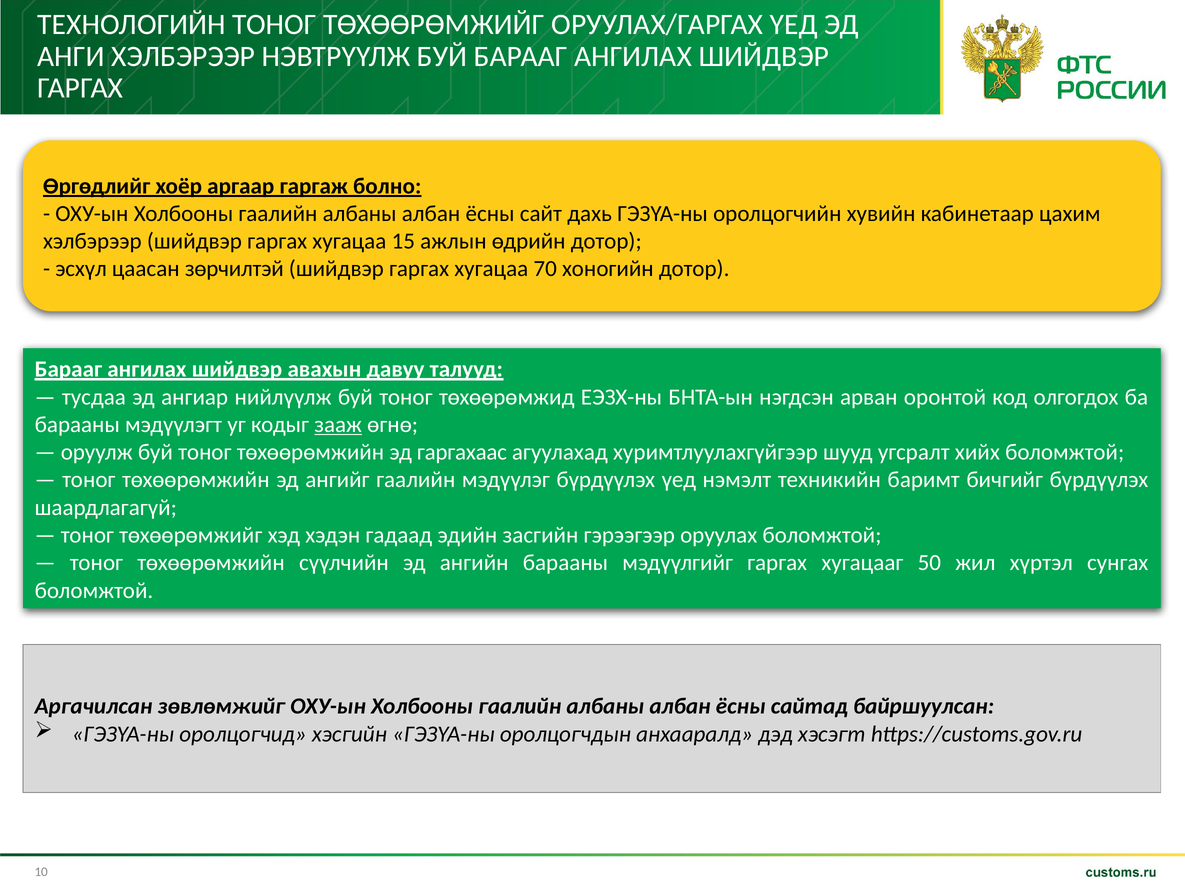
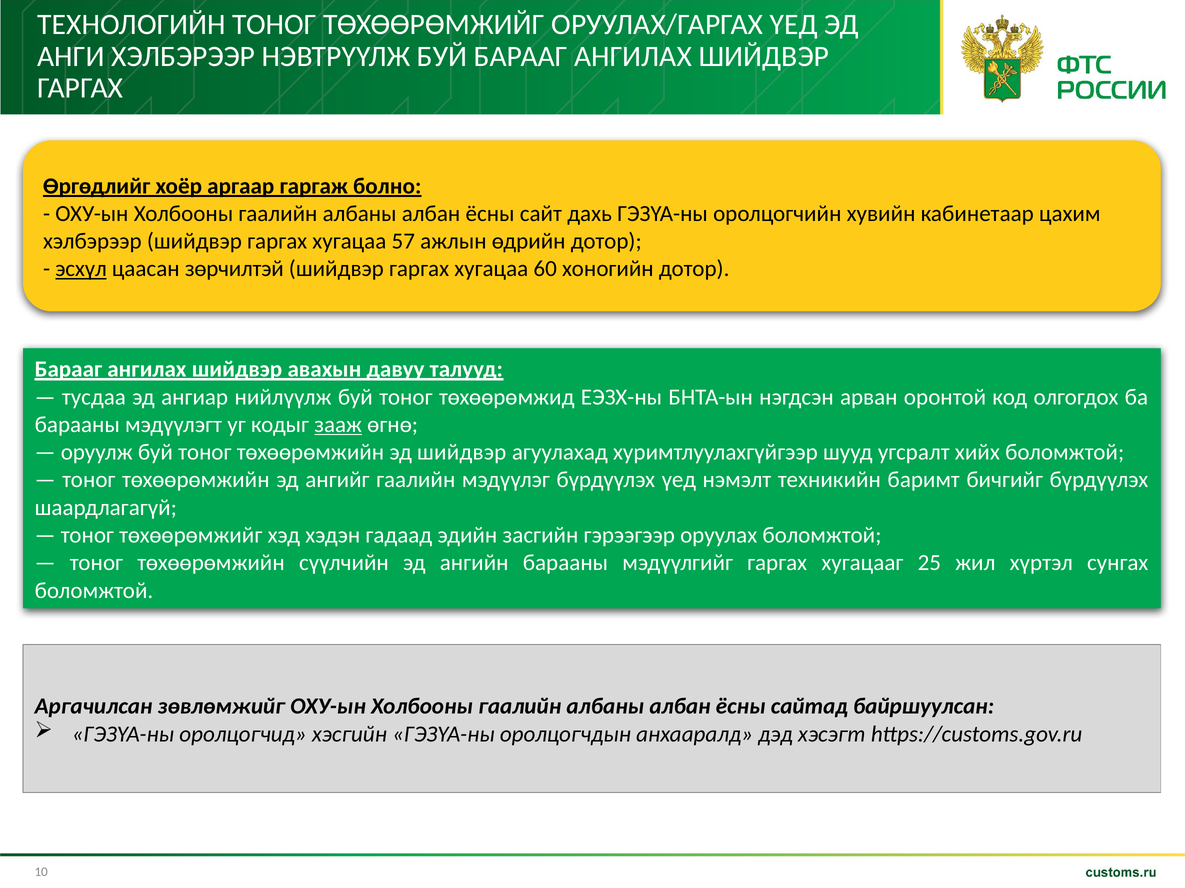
15: 15 -> 57
эсхүл underline: none -> present
70: 70 -> 60
эд гаргахаас: гаргахаас -> шийдвэр
50: 50 -> 25
